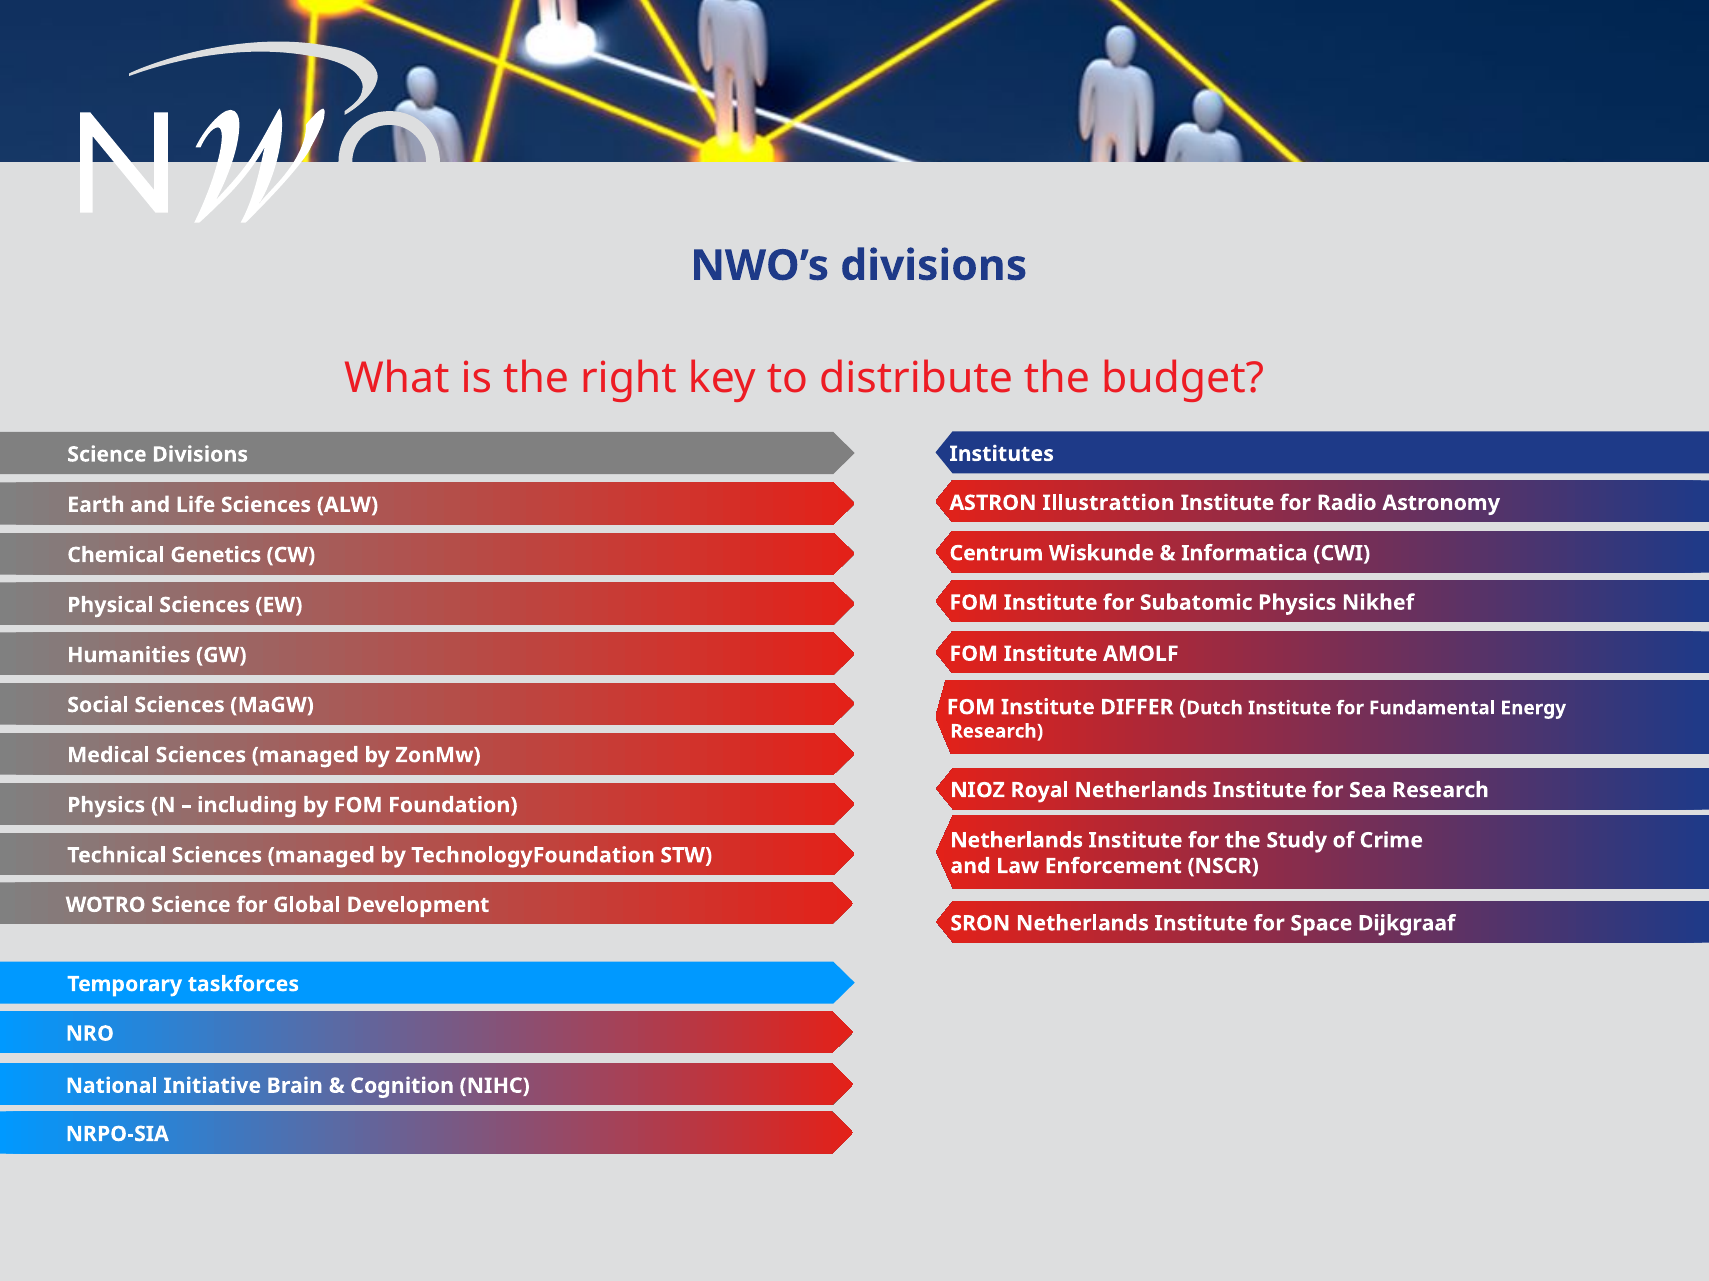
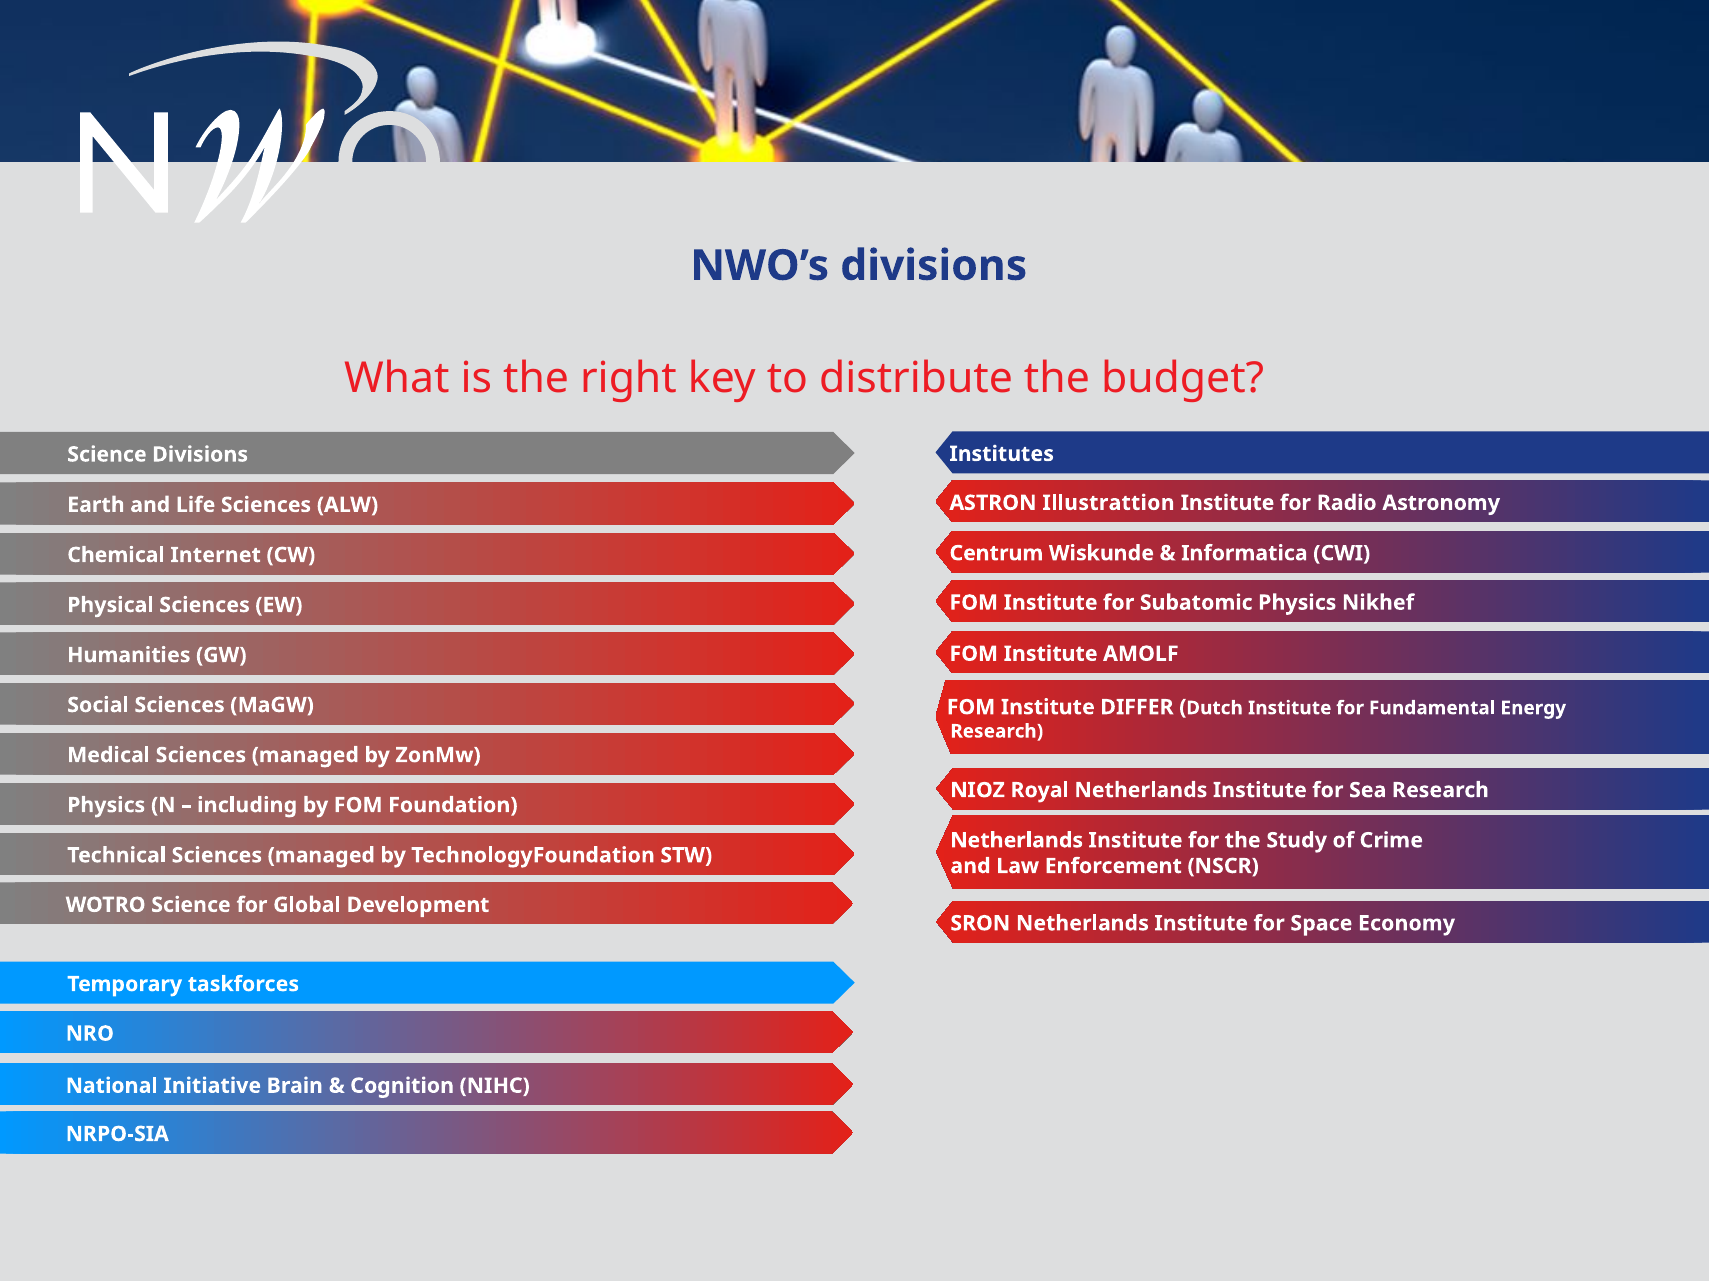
Genetics: Genetics -> Internet
Dijkgraaf: Dijkgraaf -> Economy
